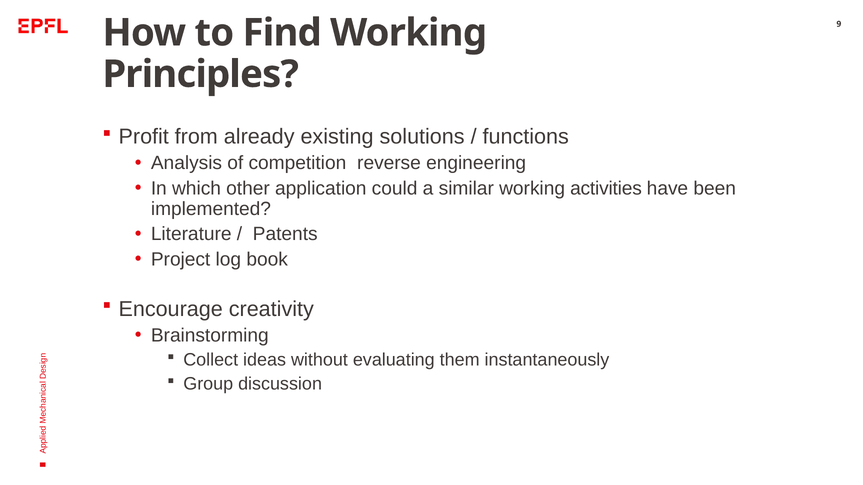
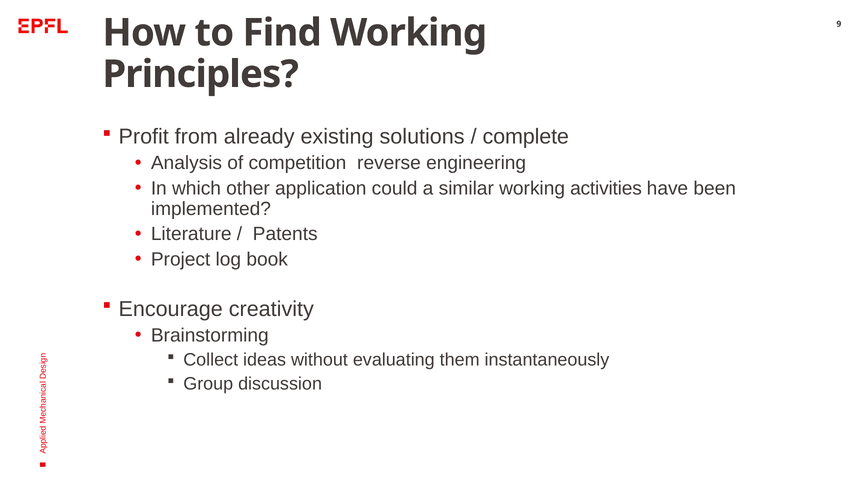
functions: functions -> complete
